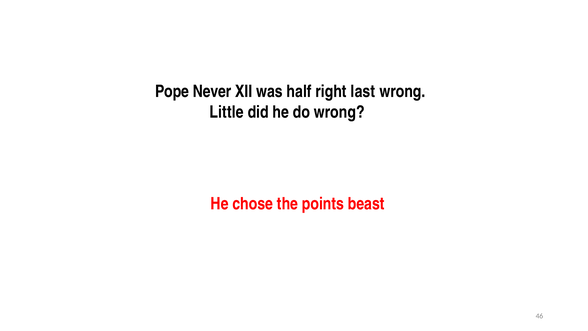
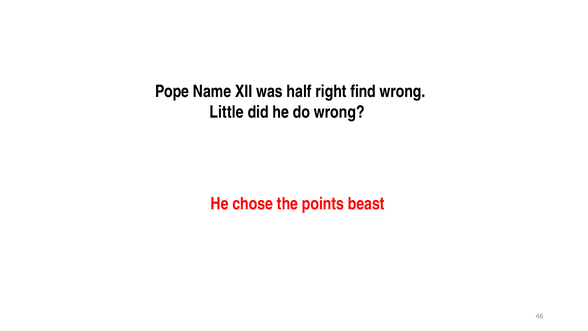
Never: Never -> Name
last: last -> find
